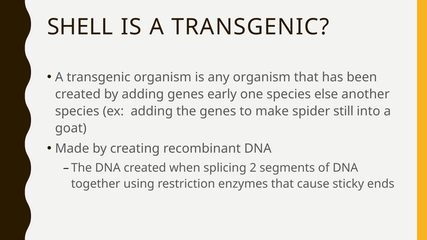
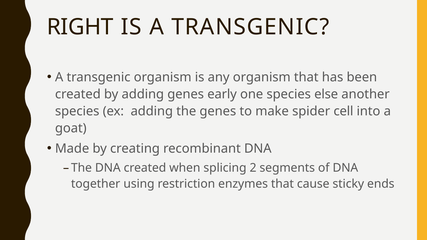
SHELL: SHELL -> RIGHT
still: still -> cell
